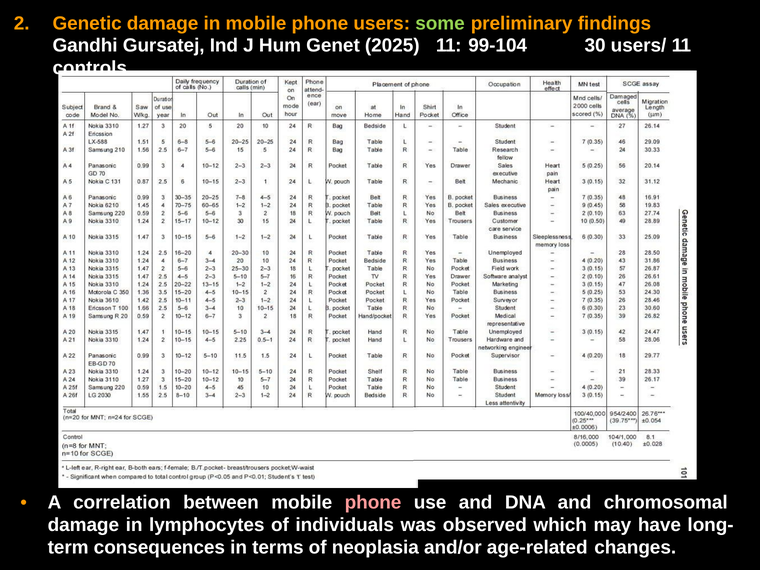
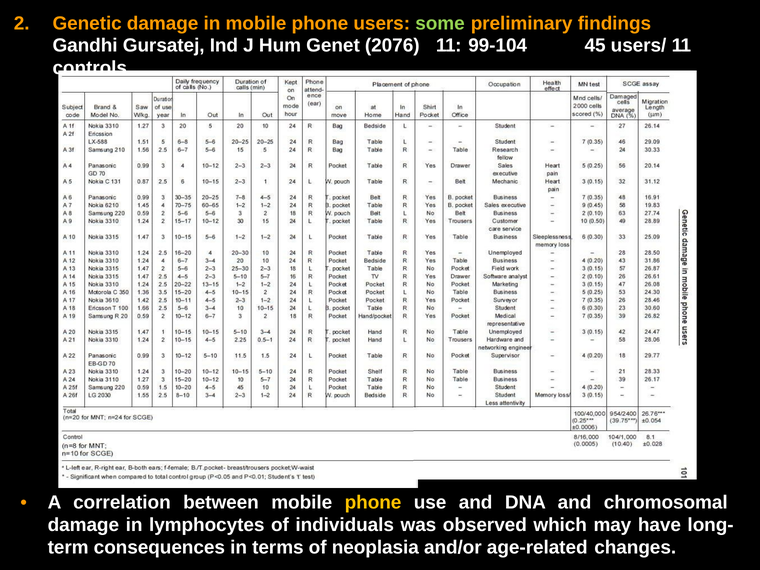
2025: 2025 -> 2076
30: 30 -> 45
phone at (373, 503) colour: pink -> yellow
